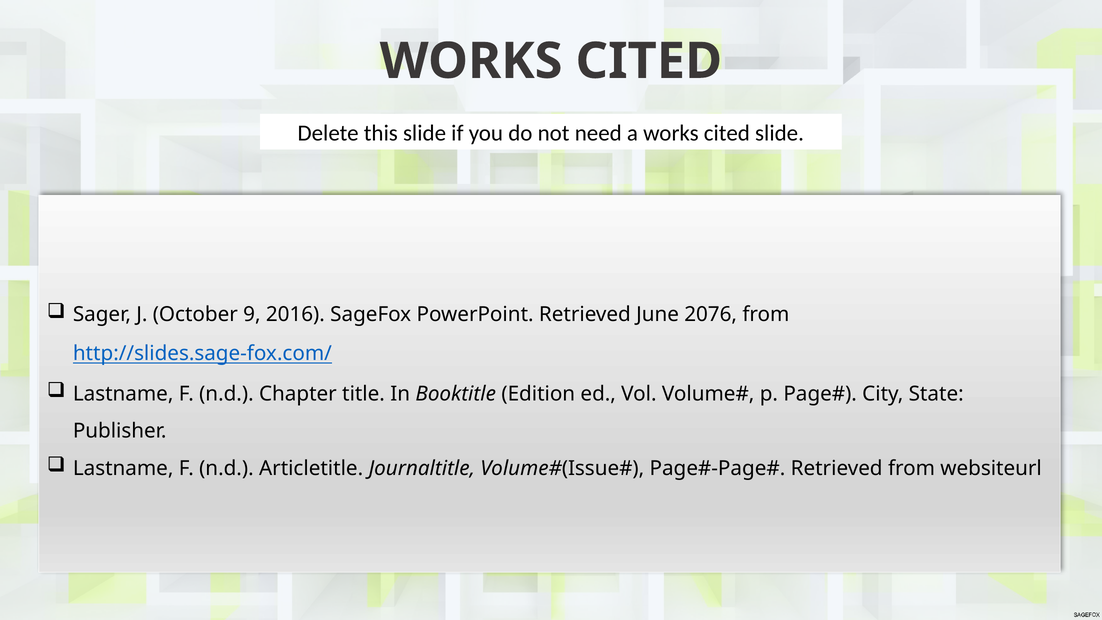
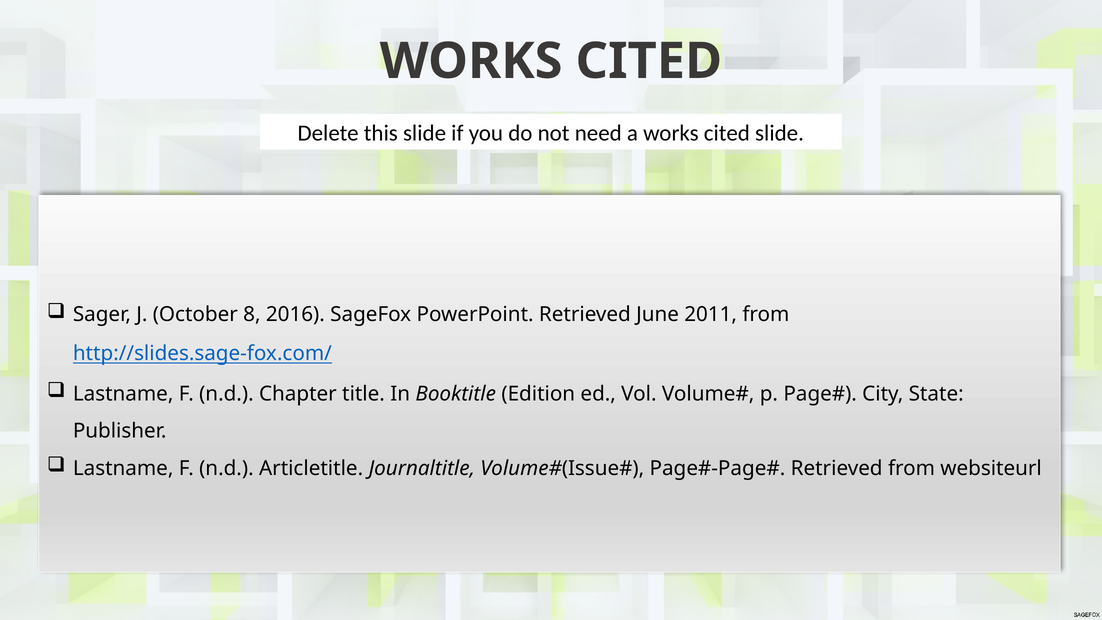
9: 9 -> 8
2076: 2076 -> 2011
